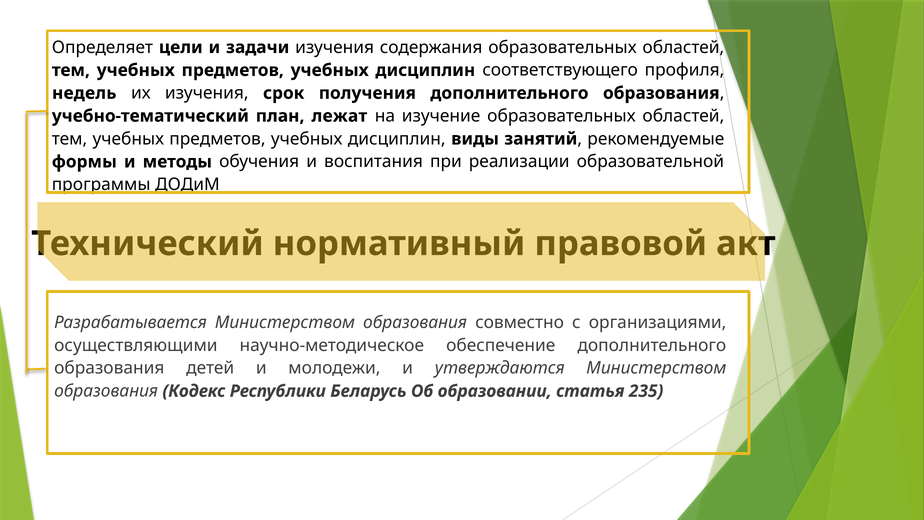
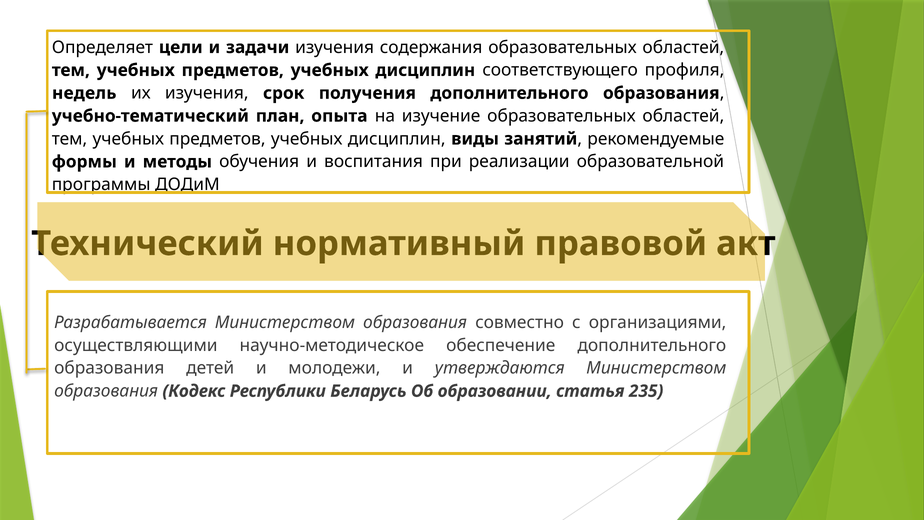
лежат: лежат -> опыта
